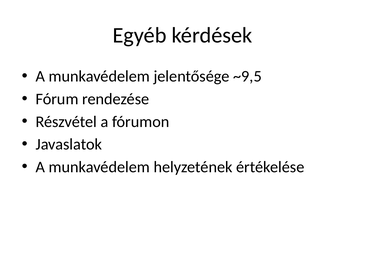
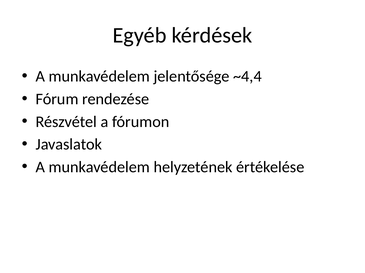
~9,5: ~9,5 -> ~4,4
